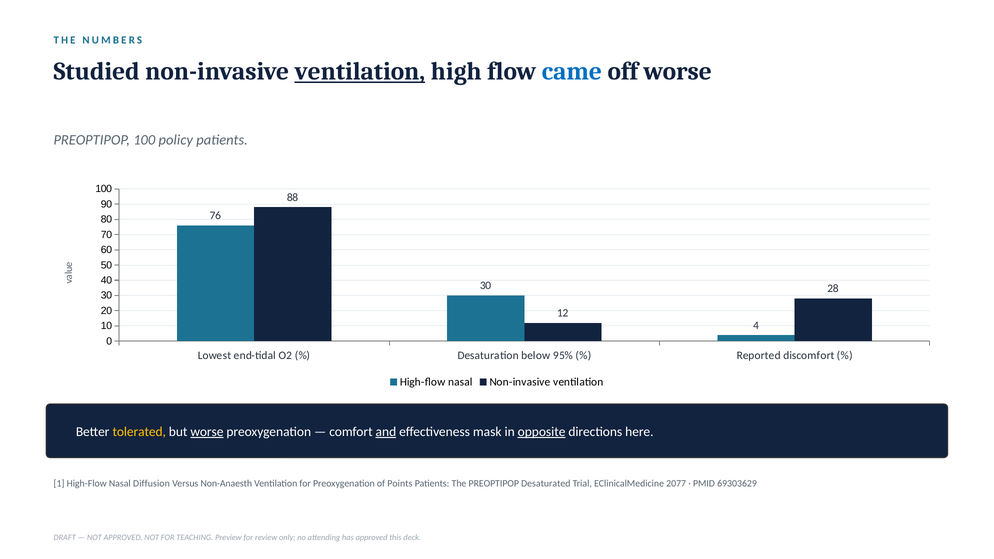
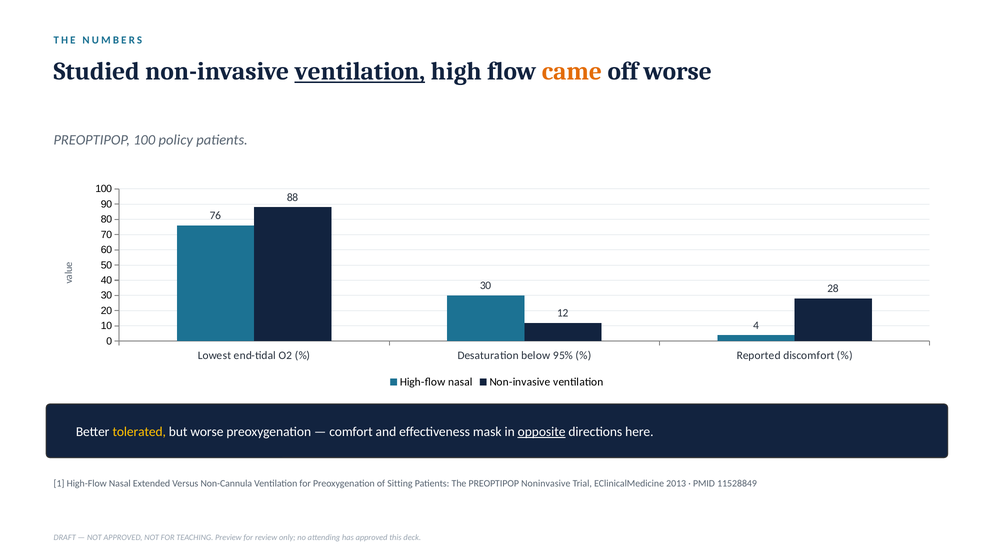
came colour: blue -> orange
worse at (207, 432) underline: present -> none
and underline: present -> none
Diffusion: Diffusion -> Extended
Non-Anaesth: Non-Anaesth -> Non-Cannula
Points: Points -> Sitting
Desaturated: Desaturated -> Noninvasive
2077: 2077 -> 2013
69303629: 69303629 -> 11528849
